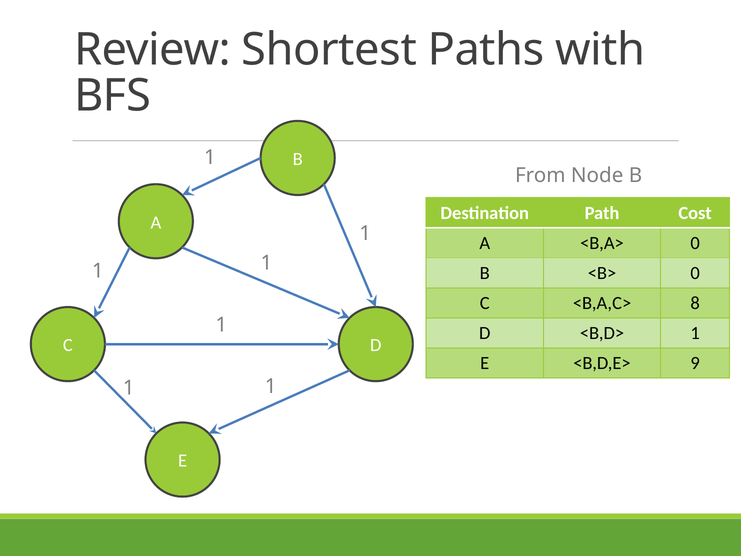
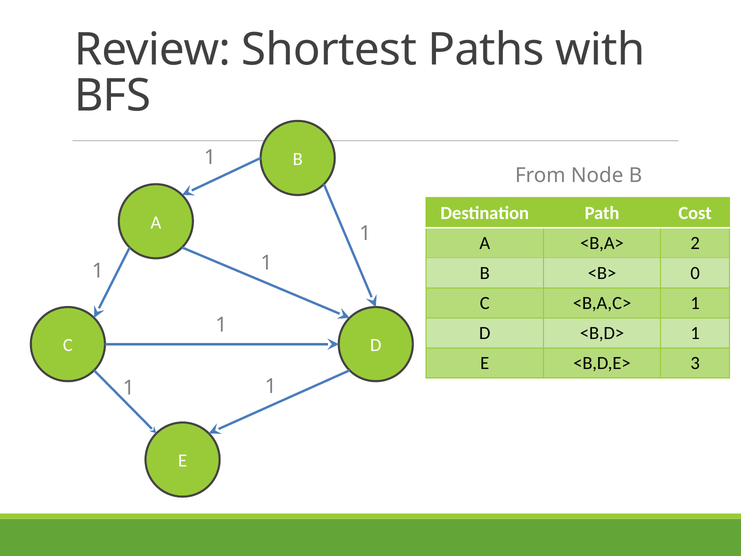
<B,A> 0: 0 -> 2
<B,A,C> 8: 8 -> 1
9: 9 -> 3
